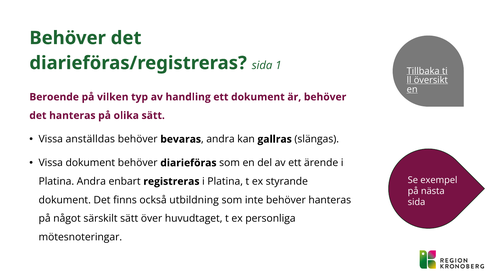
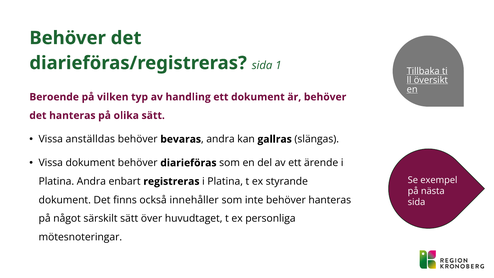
utbildning: utbildning -> innehåller
